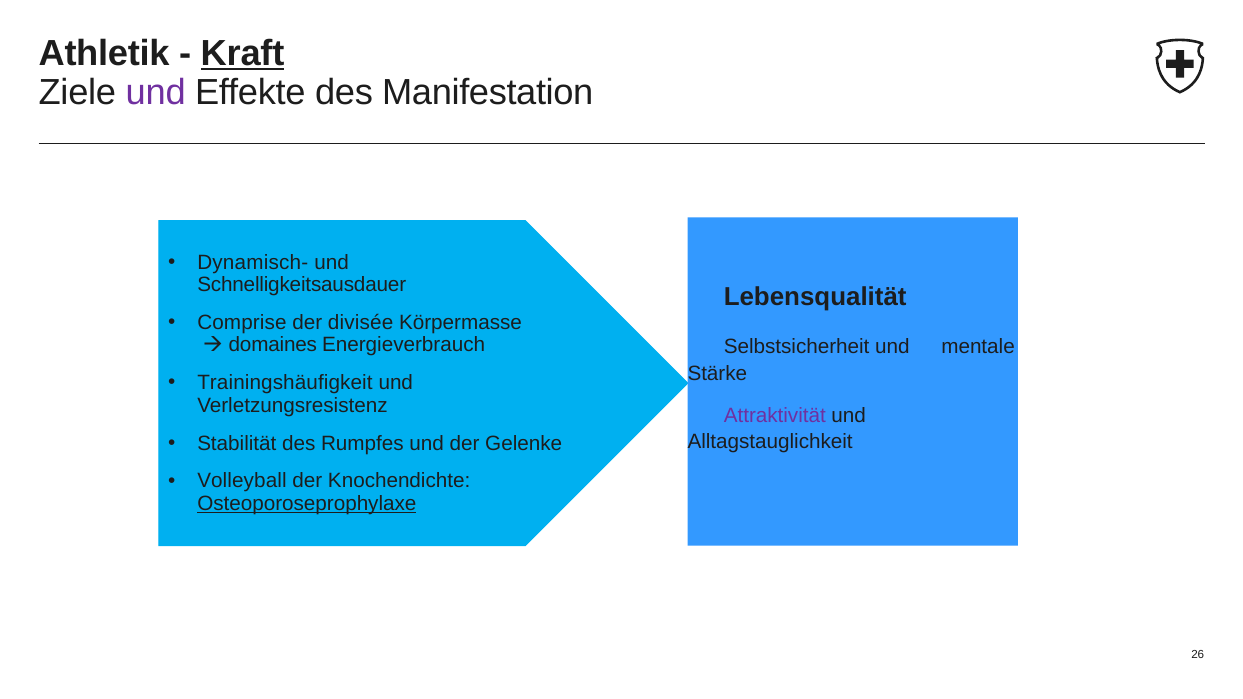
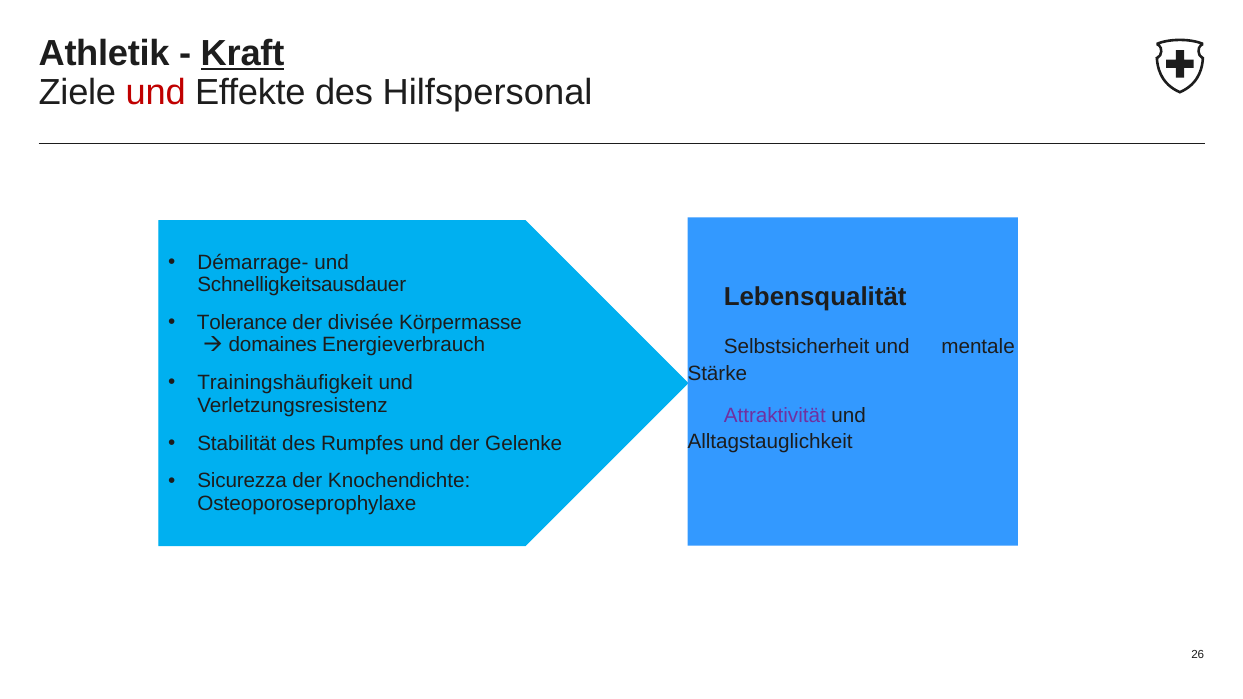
und at (156, 93) colour: purple -> red
Manifestation: Manifestation -> Hilfspersonal
Dynamisch-: Dynamisch- -> Démarrage-
Comprise: Comprise -> Tolerance
Volleyball: Volleyball -> Sicurezza
Osteoporoseprophylaxe underline: present -> none
